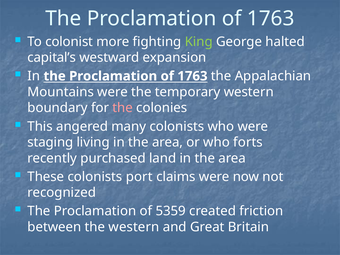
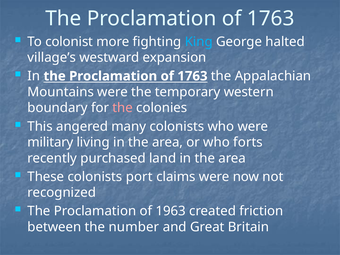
King colour: light green -> light blue
capital’s: capital’s -> village’s
staging: staging -> military
5359: 5359 -> 1963
the western: western -> number
